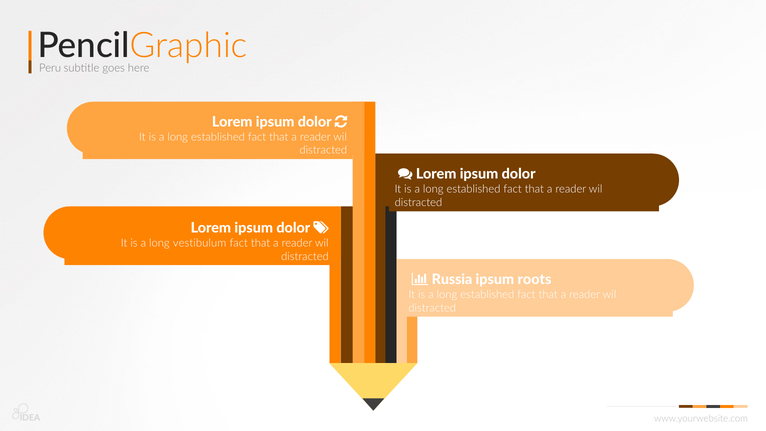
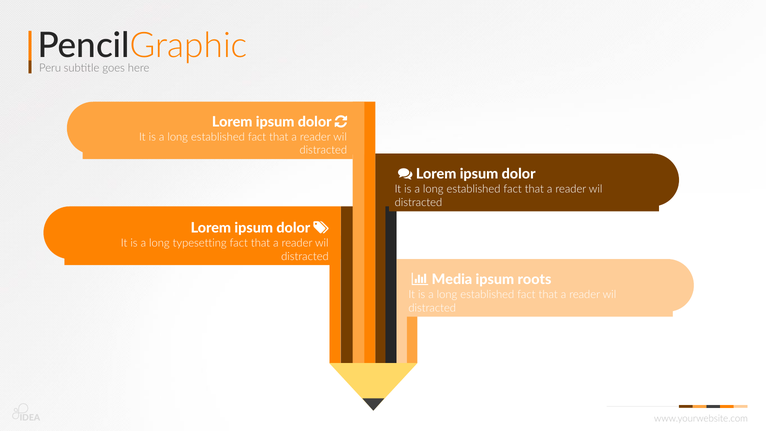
vestibulum: vestibulum -> typesetting
Russia: Russia -> Media
